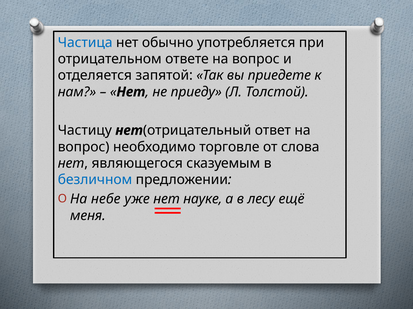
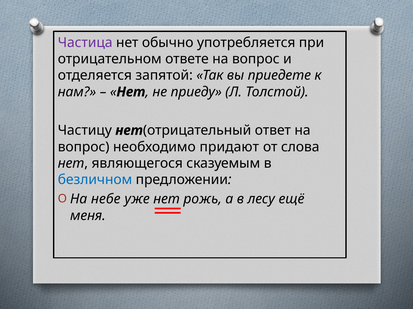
Частица colour: blue -> purple
торговле: торговле -> придают
науке: науке -> рожь
